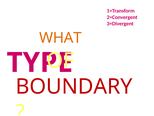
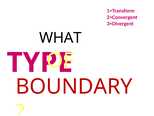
WHAT colour: orange -> black
